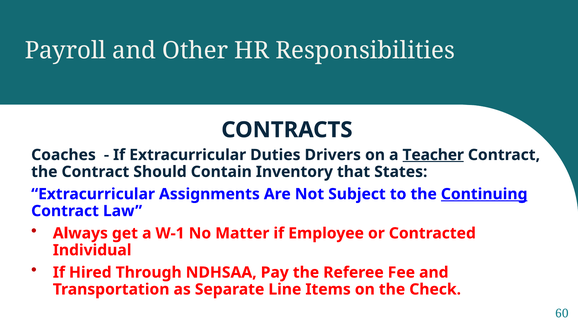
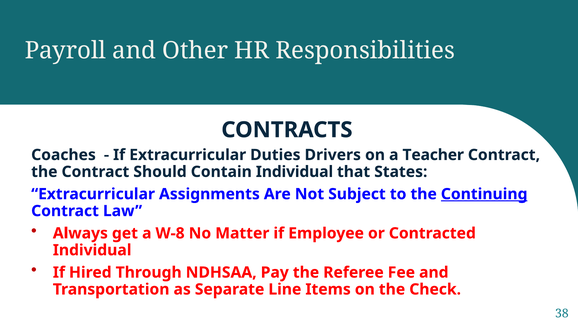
Teacher underline: present -> none
Contain Inventory: Inventory -> Individual
W-1: W-1 -> W-8
60: 60 -> 38
